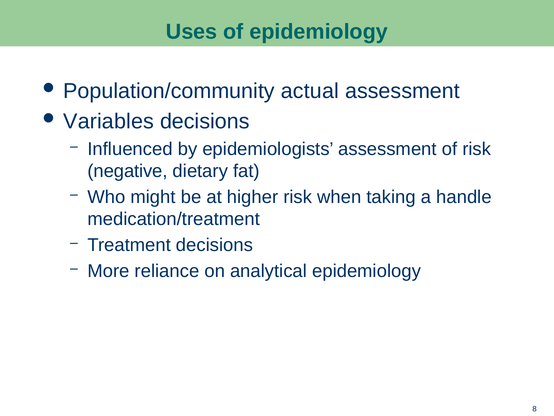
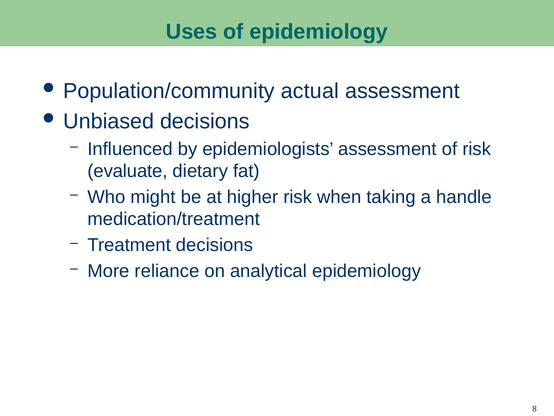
Variables: Variables -> Unbiased
negative: negative -> evaluate
